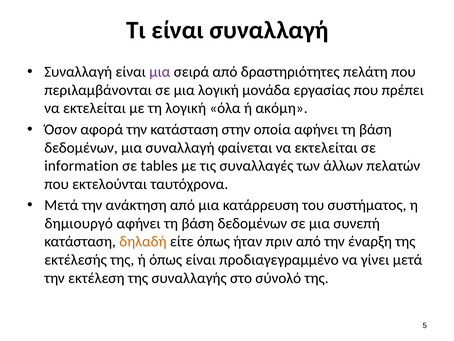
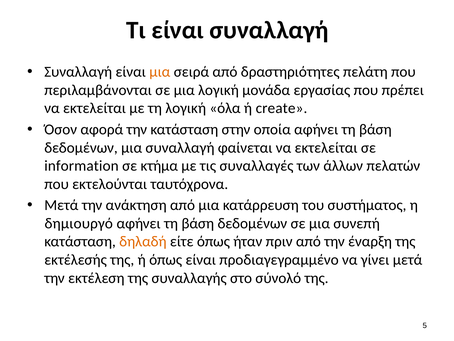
μια at (160, 72) colour: purple -> orange
ακόμη: ακόμη -> create
tables: tables -> κτήμα
